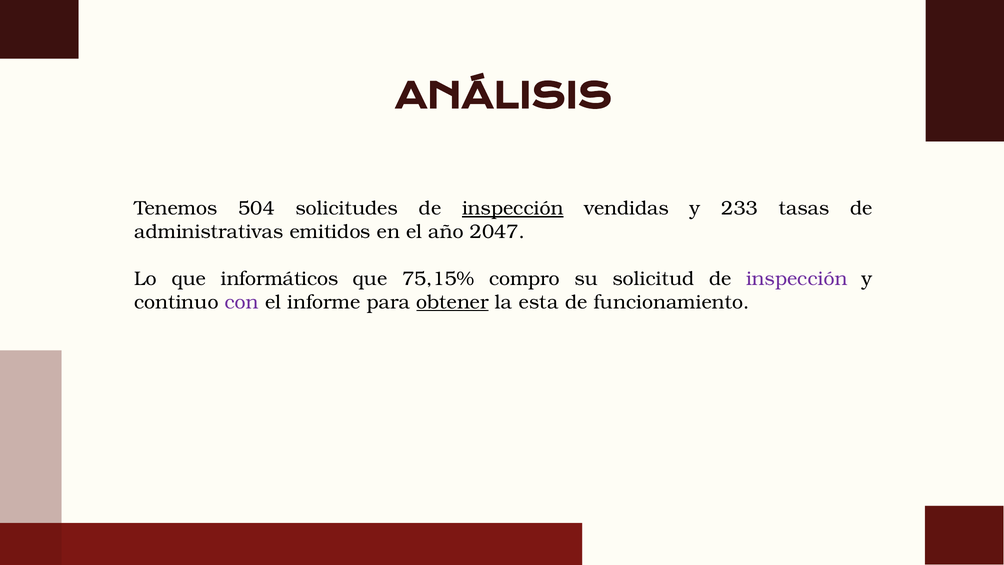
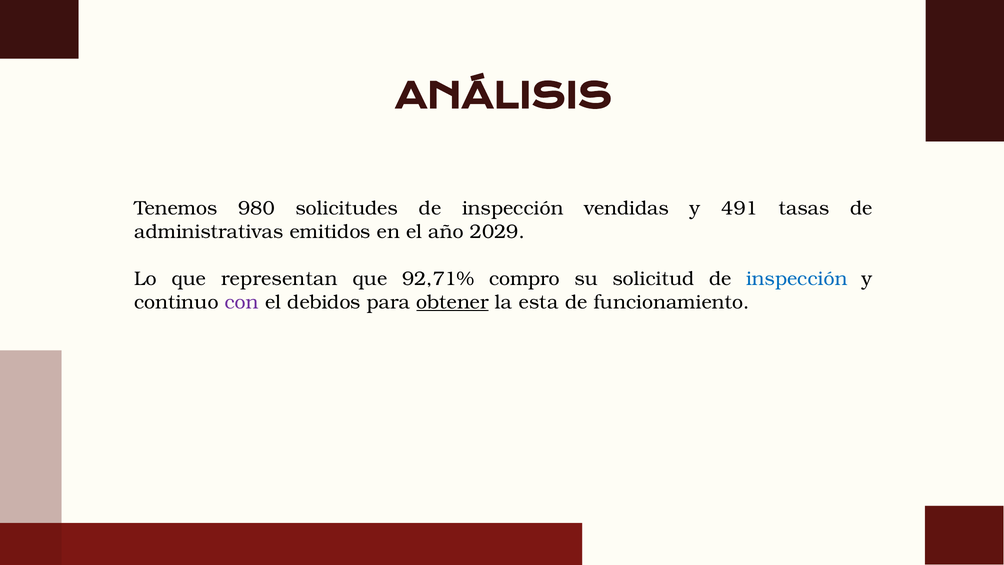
504: 504 -> 980
inspección at (513, 208) underline: present -> none
233: 233 -> 491
2047: 2047 -> 2029
informáticos: informáticos -> representan
75,15%: 75,15% -> 92,71%
inspección at (797, 279) colour: purple -> blue
informe: informe -> debidos
